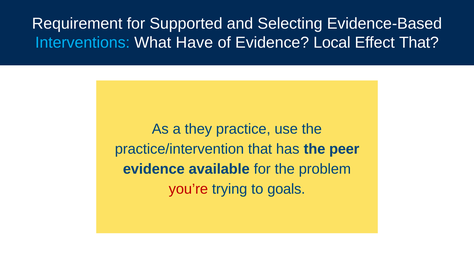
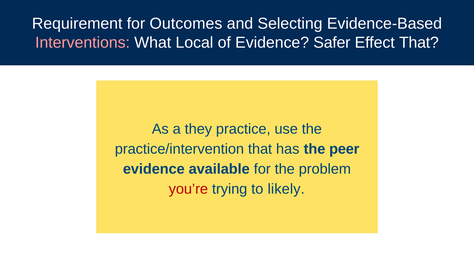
Supported: Supported -> Outcomes
Interventions colour: light blue -> pink
Have: Have -> Local
Local: Local -> Safer
goals: goals -> likely
